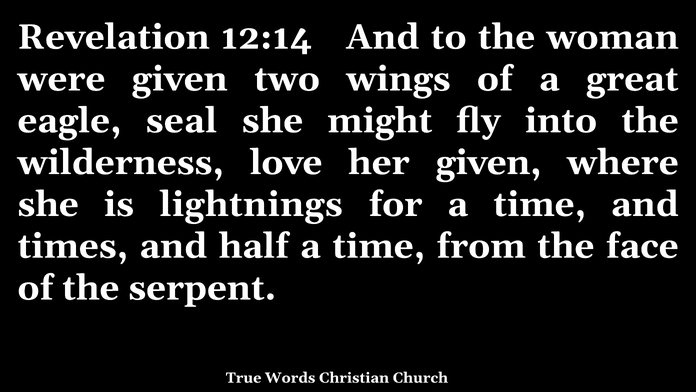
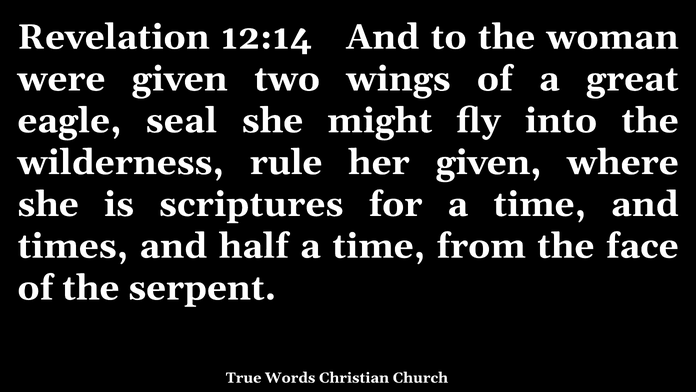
love: love -> rule
lightnings: lightnings -> scriptures
